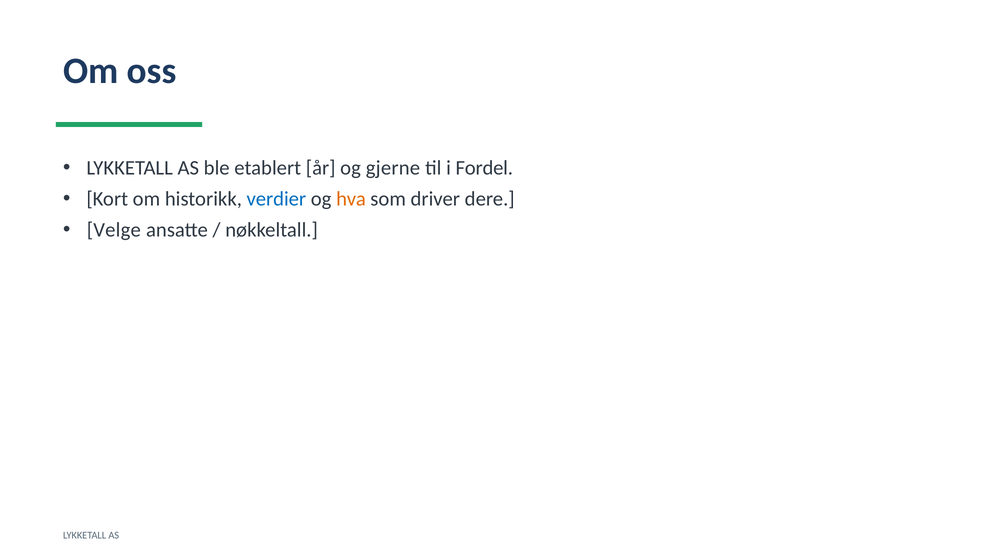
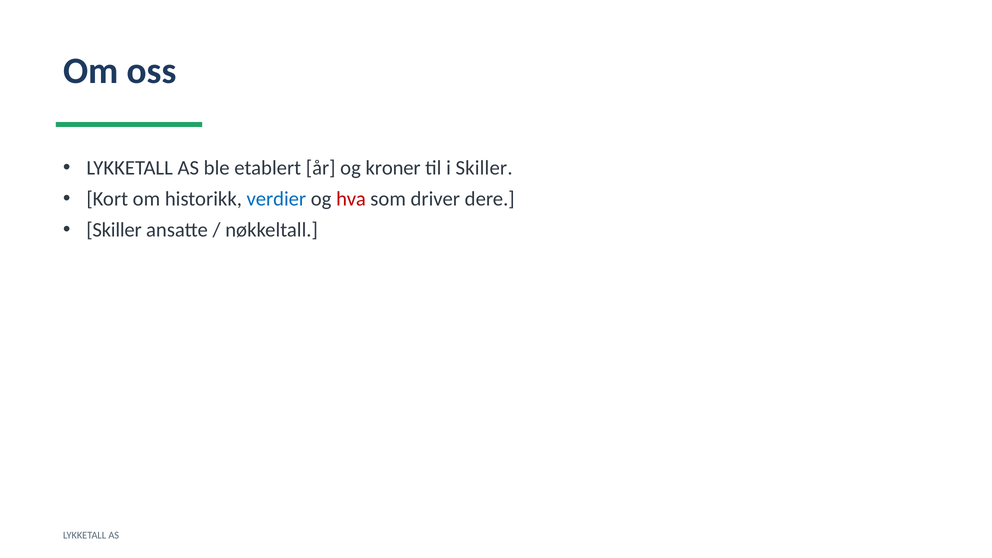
gjerne: gjerne -> kroner
i Fordel: Fordel -> Skiller
hva colour: orange -> red
Velge at (114, 230): Velge -> Skiller
